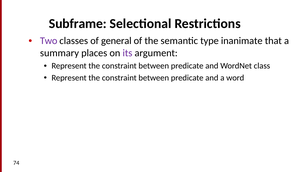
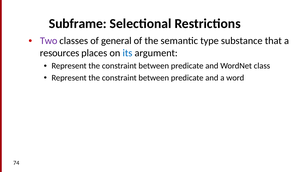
inanimate: inanimate -> substance
summary: summary -> resources
its colour: purple -> blue
